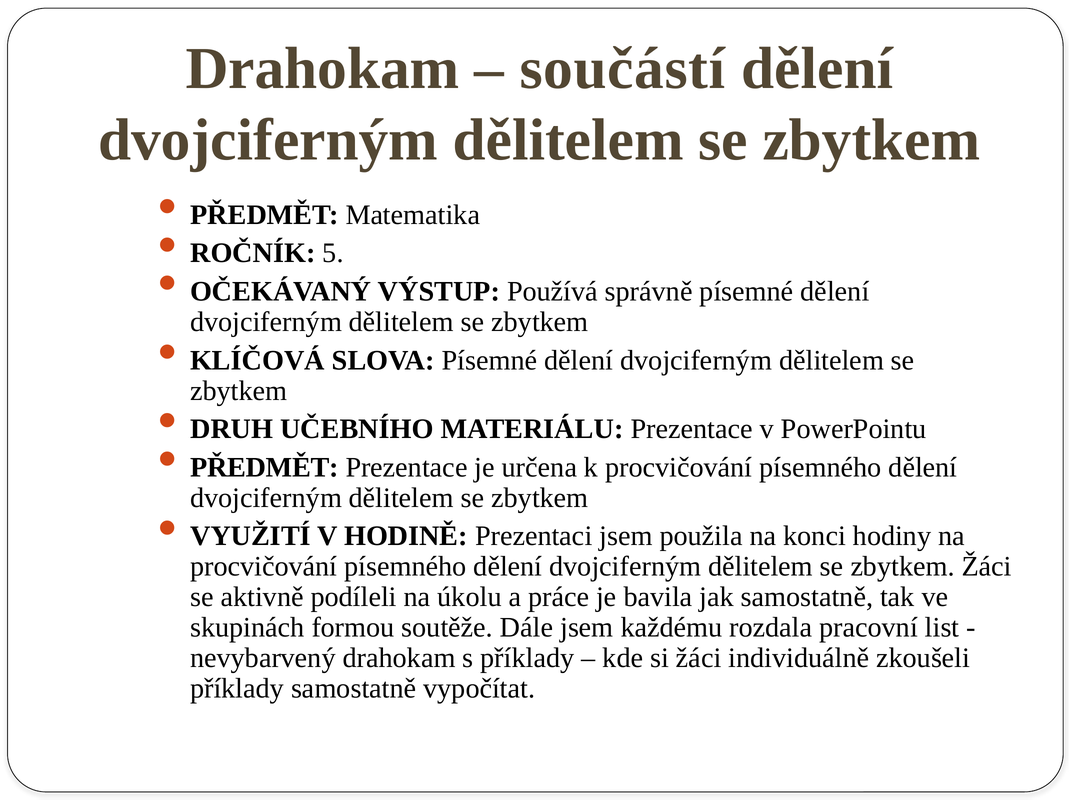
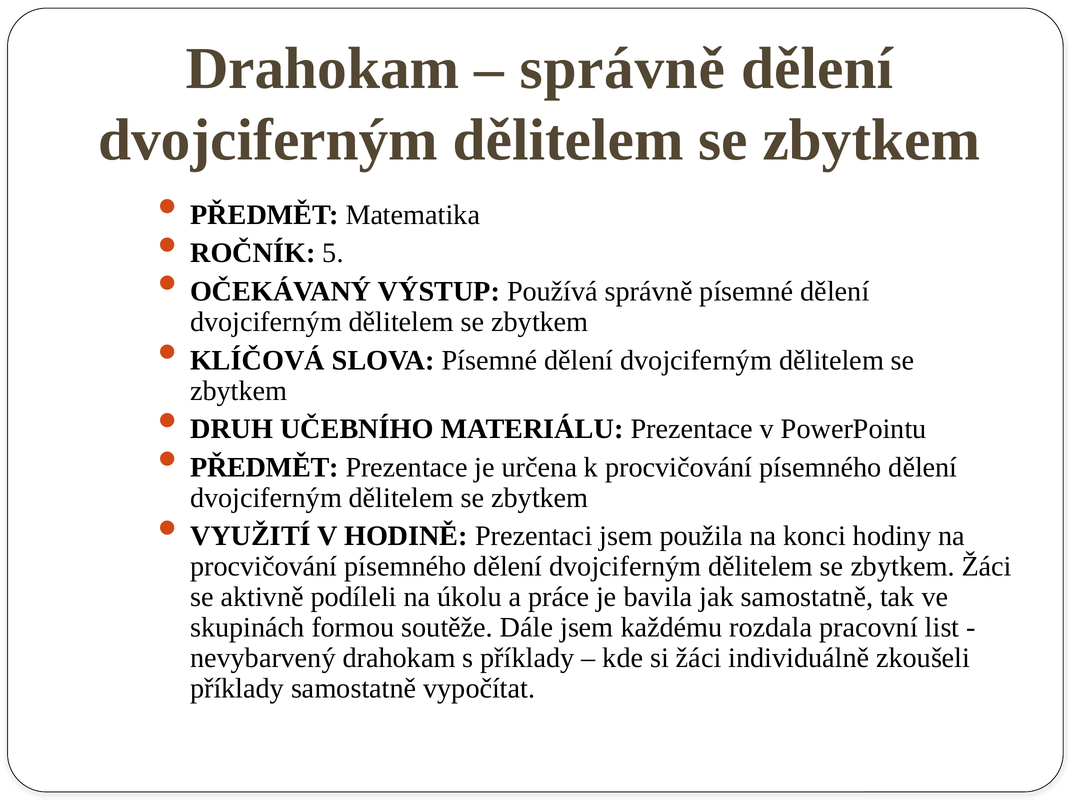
součástí at (622, 69): součástí -> správně
